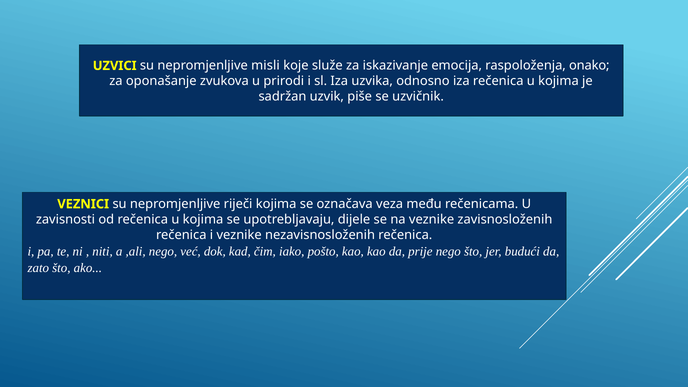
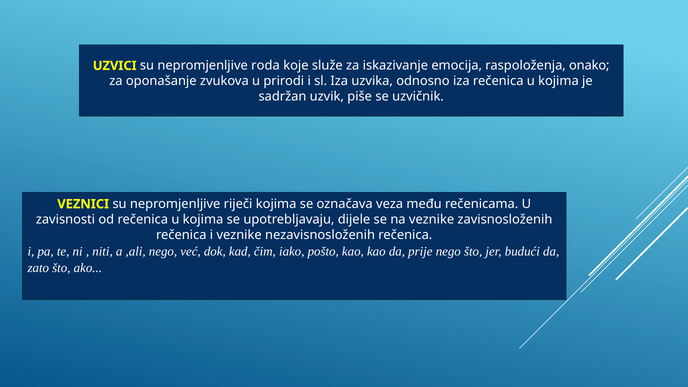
misli: misli -> roda
